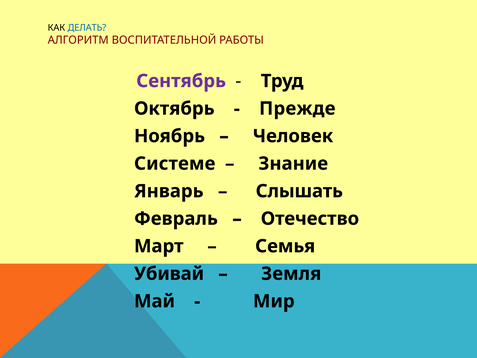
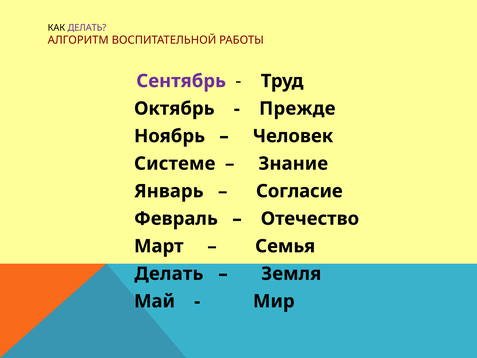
ДЕЛАТЬ at (87, 28) colour: blue -> purple
Слышать: Слышать -> Согласие
Убивай at (169, 274): Убивай -> Делать
